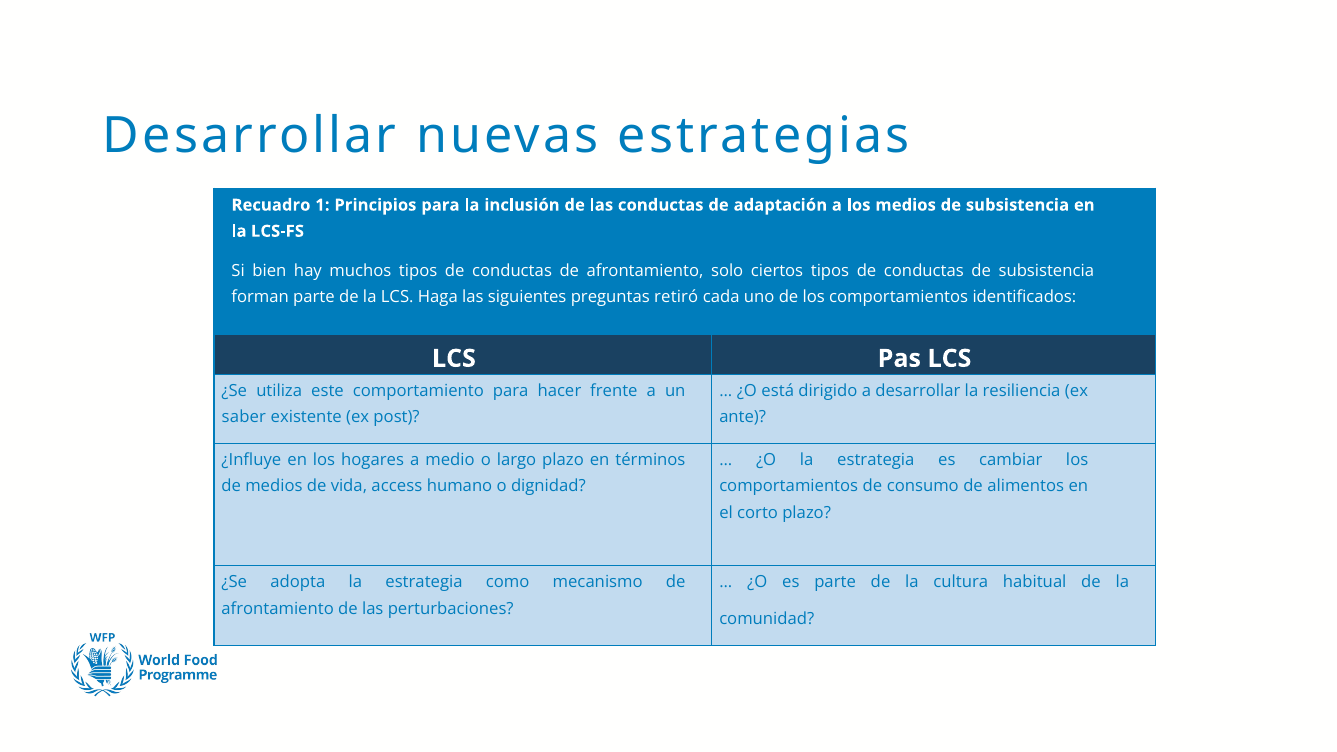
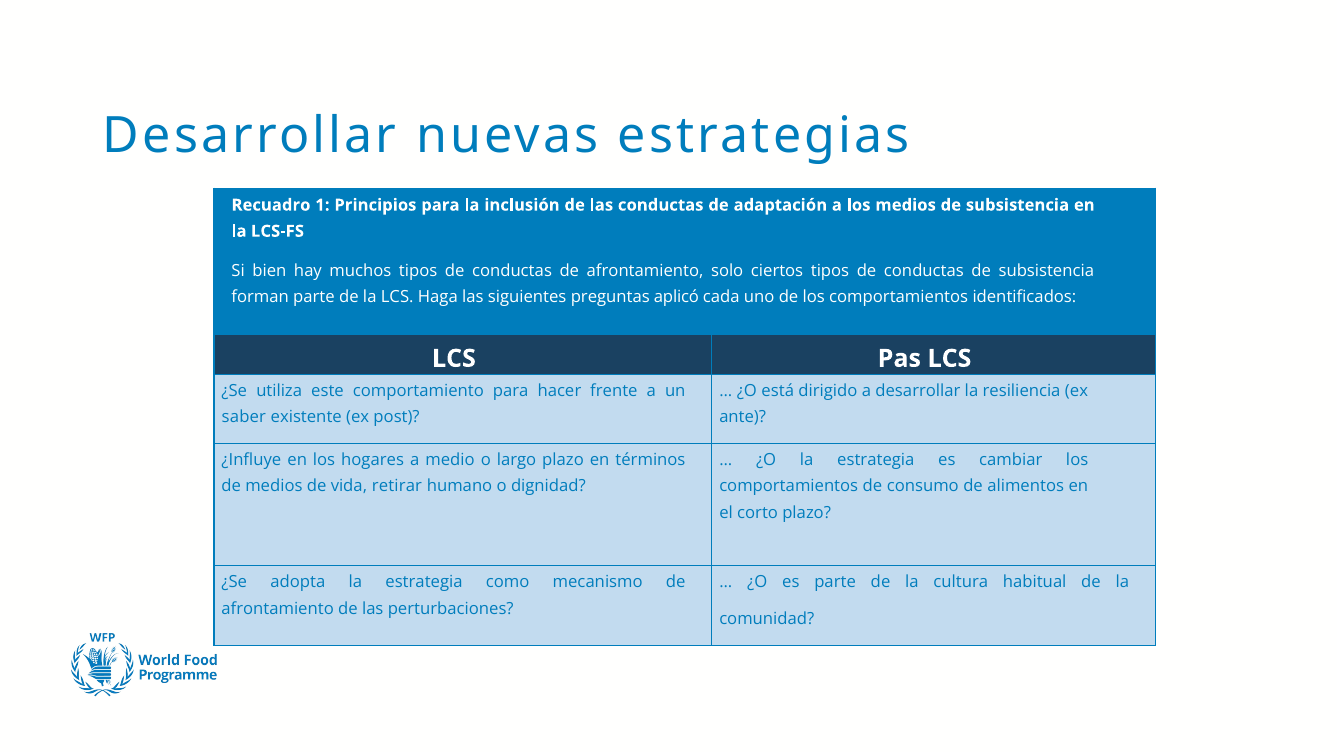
retiró: retiró -> aplicó
access: access -> retirar
